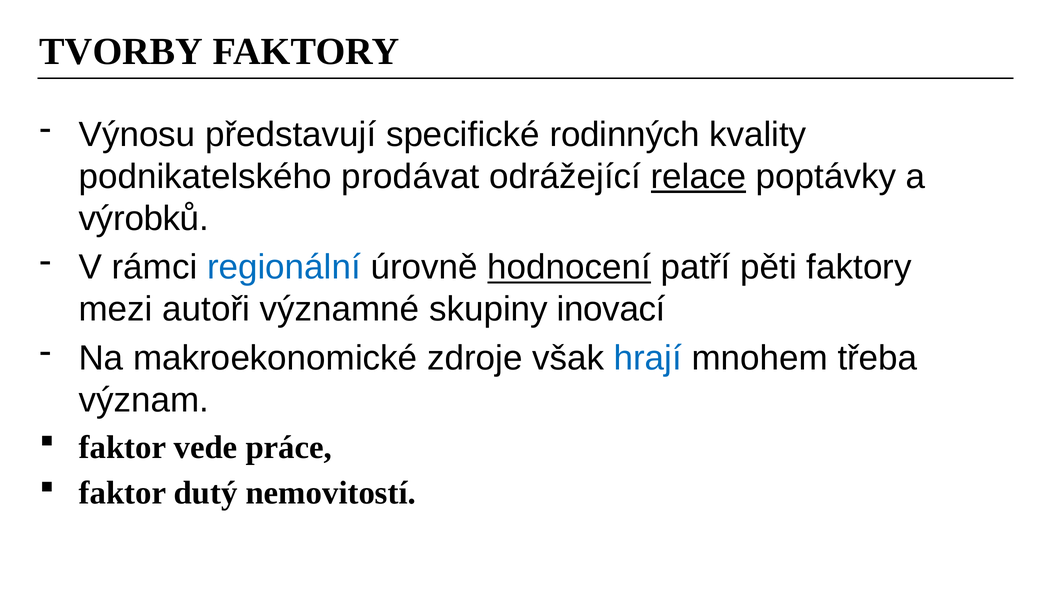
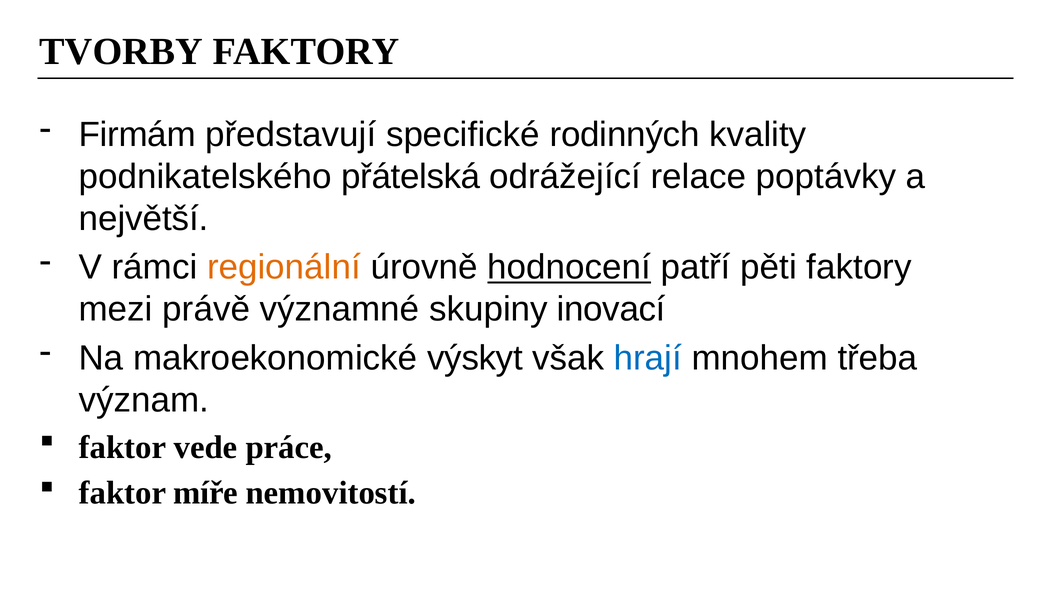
Výnosu: Výnosu -> Firmám
prodávat: prodávat -> přátelská
relace underline: present -> none
výrobků: výrobků -> největší
regionální colour: blue -> orange
autoři: autoři -> právě
zdroje: zdroje -> výskyt
dutý: dutý -> míře
